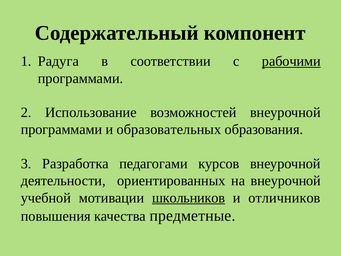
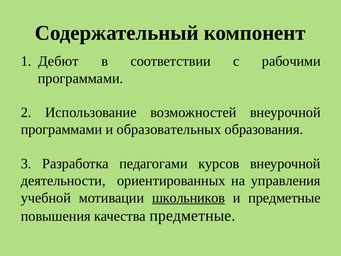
Радуга: Радуга -> Дебют
рабочими underline: present -> none
на внеурочной: внеурочной -> управления
и отличников: отличников -> предметные
